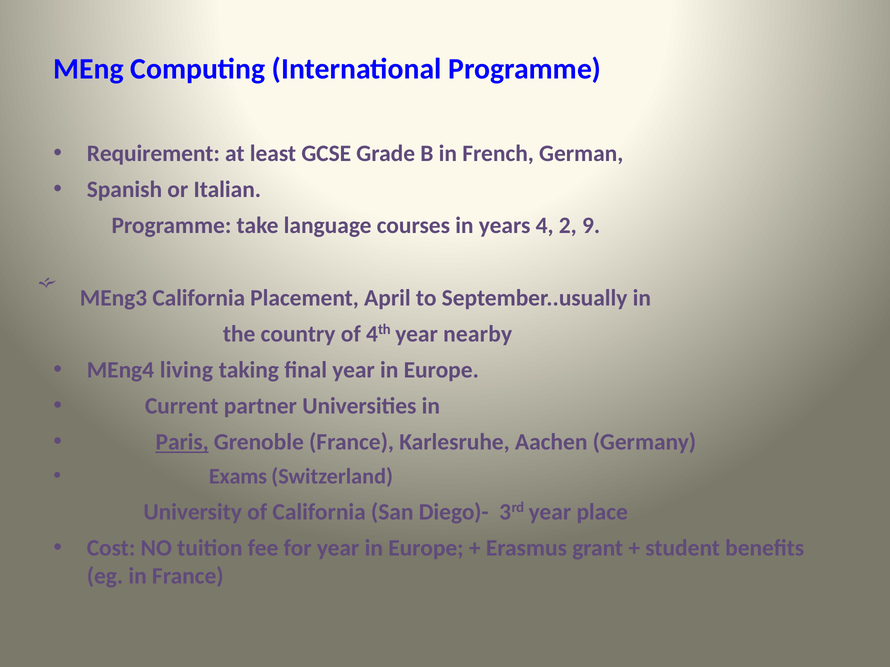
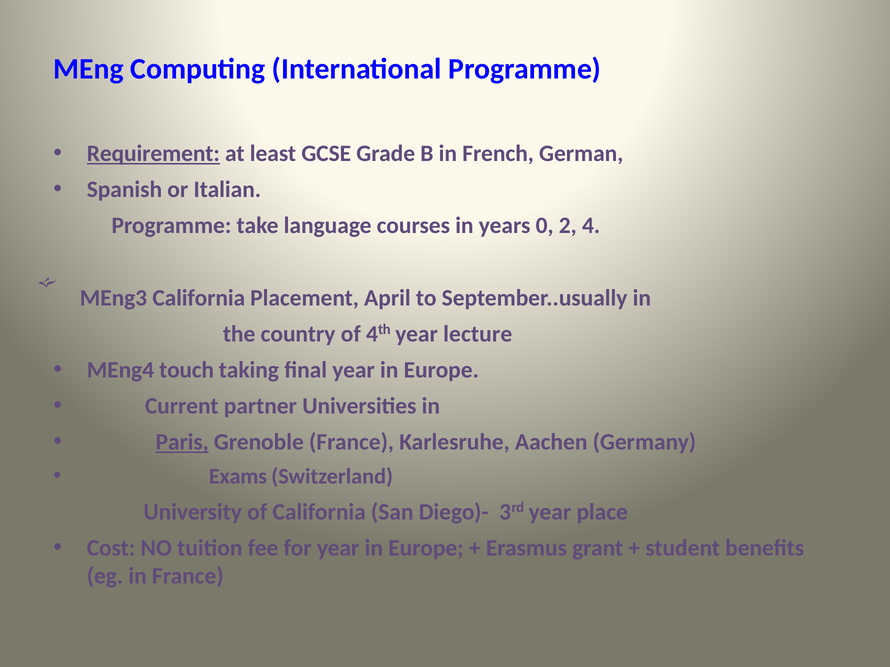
Requirement underline: none -> present
4: 4 -> 0
9: 9 -> 4
nearby: nearby -> lecture
living: living -> touch
